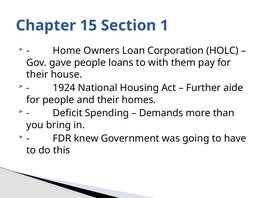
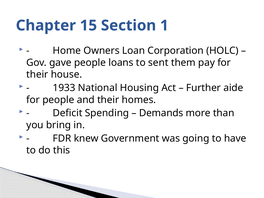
with: with -> sent
1924: 1924 -> 1933
